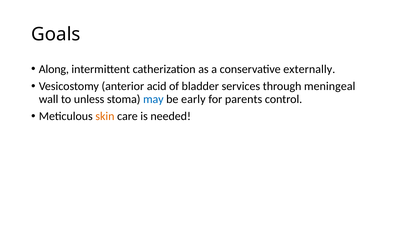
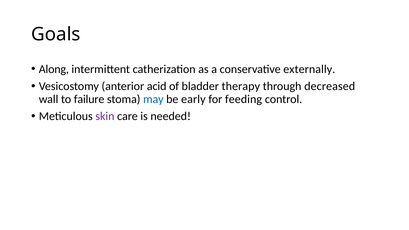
services: services -> therapy
meningeal: meningeal -> decreased
unless: unless -> failure
parents: parents -> feeding
skin colour: orange -> purple
